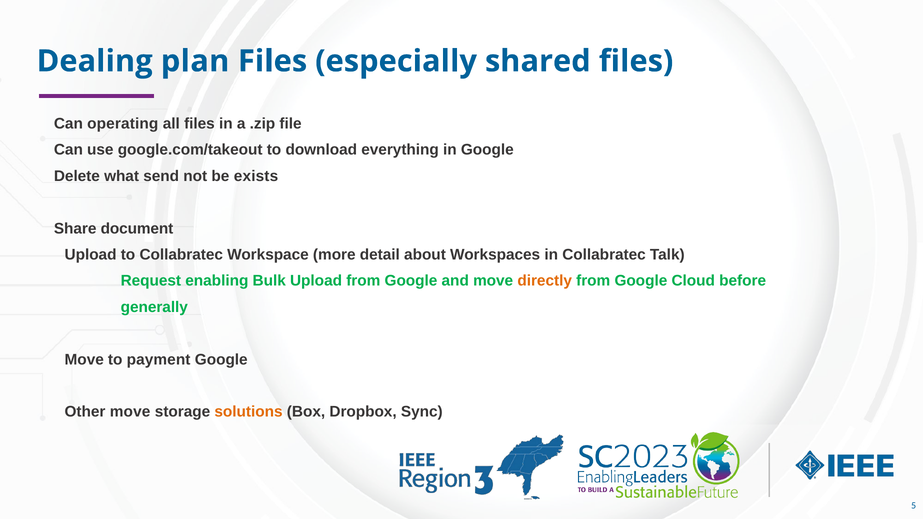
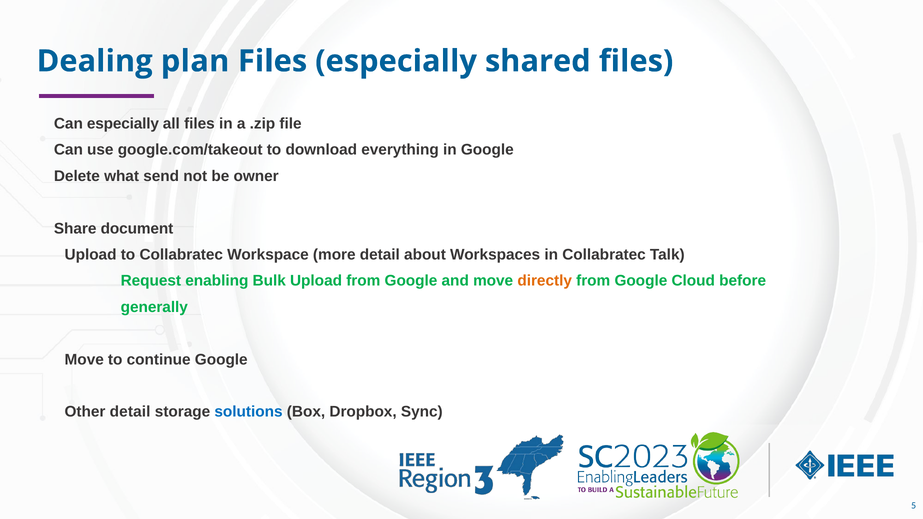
Can operating: operating -> especially
exists: exists -> owner
payment: payment -> continue
Other move: move -> detail
solutions colour: orange -> blue
